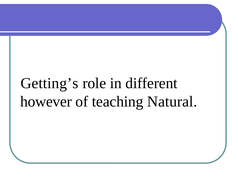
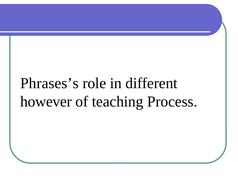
Getting’s: Getting’s -> Phrases’s
Natural: Natural -> Process
